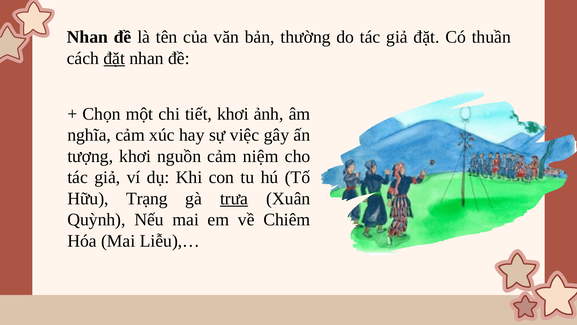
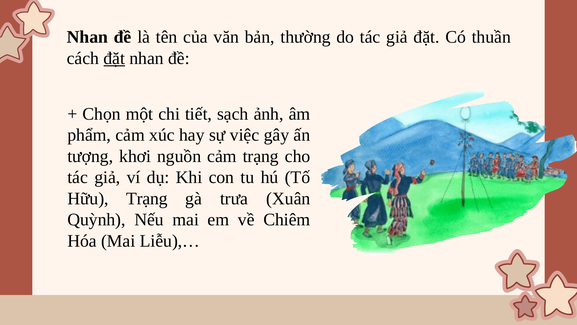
tiết khơi: khơi -> sạch
nghĩa: nghĩa -> phẩm
cảm niệm: niệm -> trạng
trưa underline: present -> none
